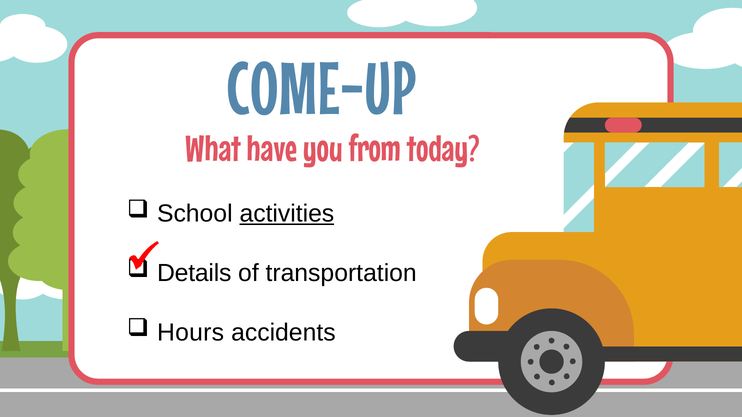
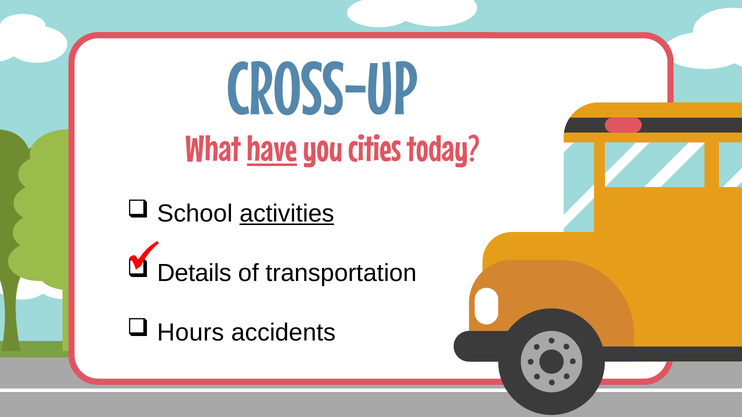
COME-UP: COME-UP -> CROSS-UP
have underline: none -> present
from: from -> cities
